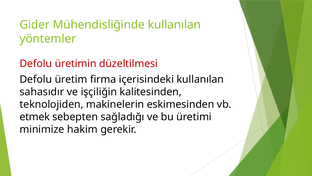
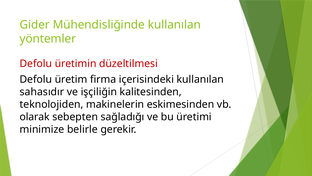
etmek: etmek -> olarak
hakim: hakim -> belirle
